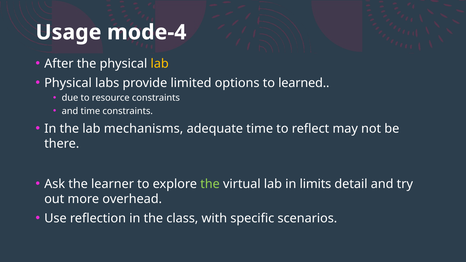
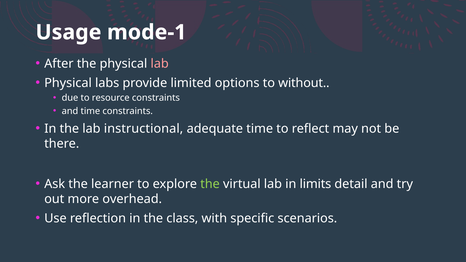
mode-4: mode-4 -> mode-1
lab at (160, 64) colour: yellow -> pink
learned: learned -> without
mechanisms: mechanisms -> instructional
